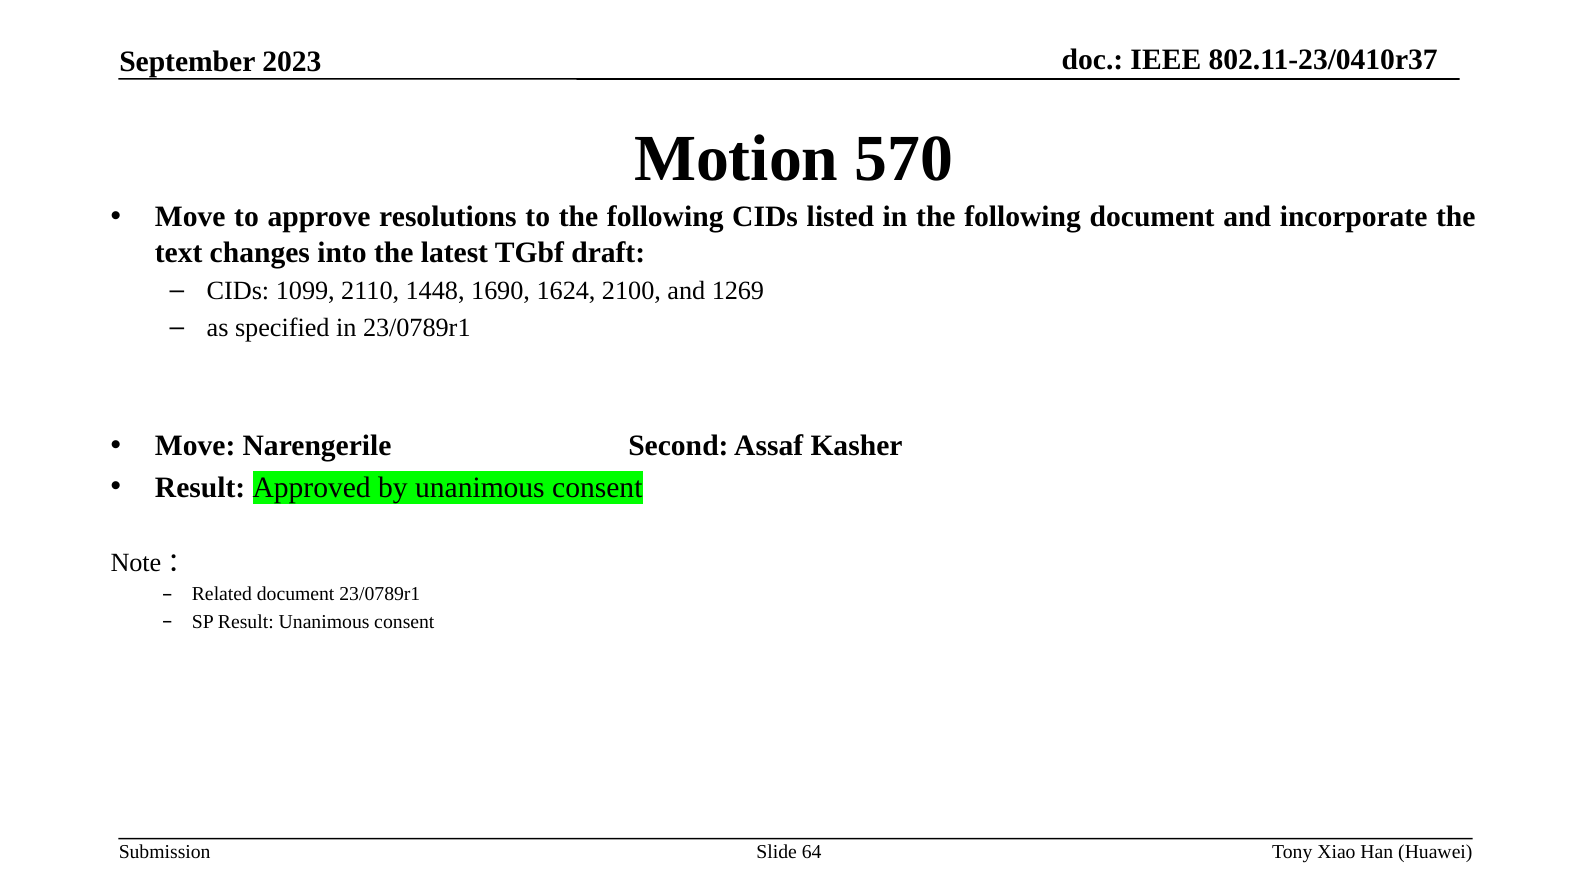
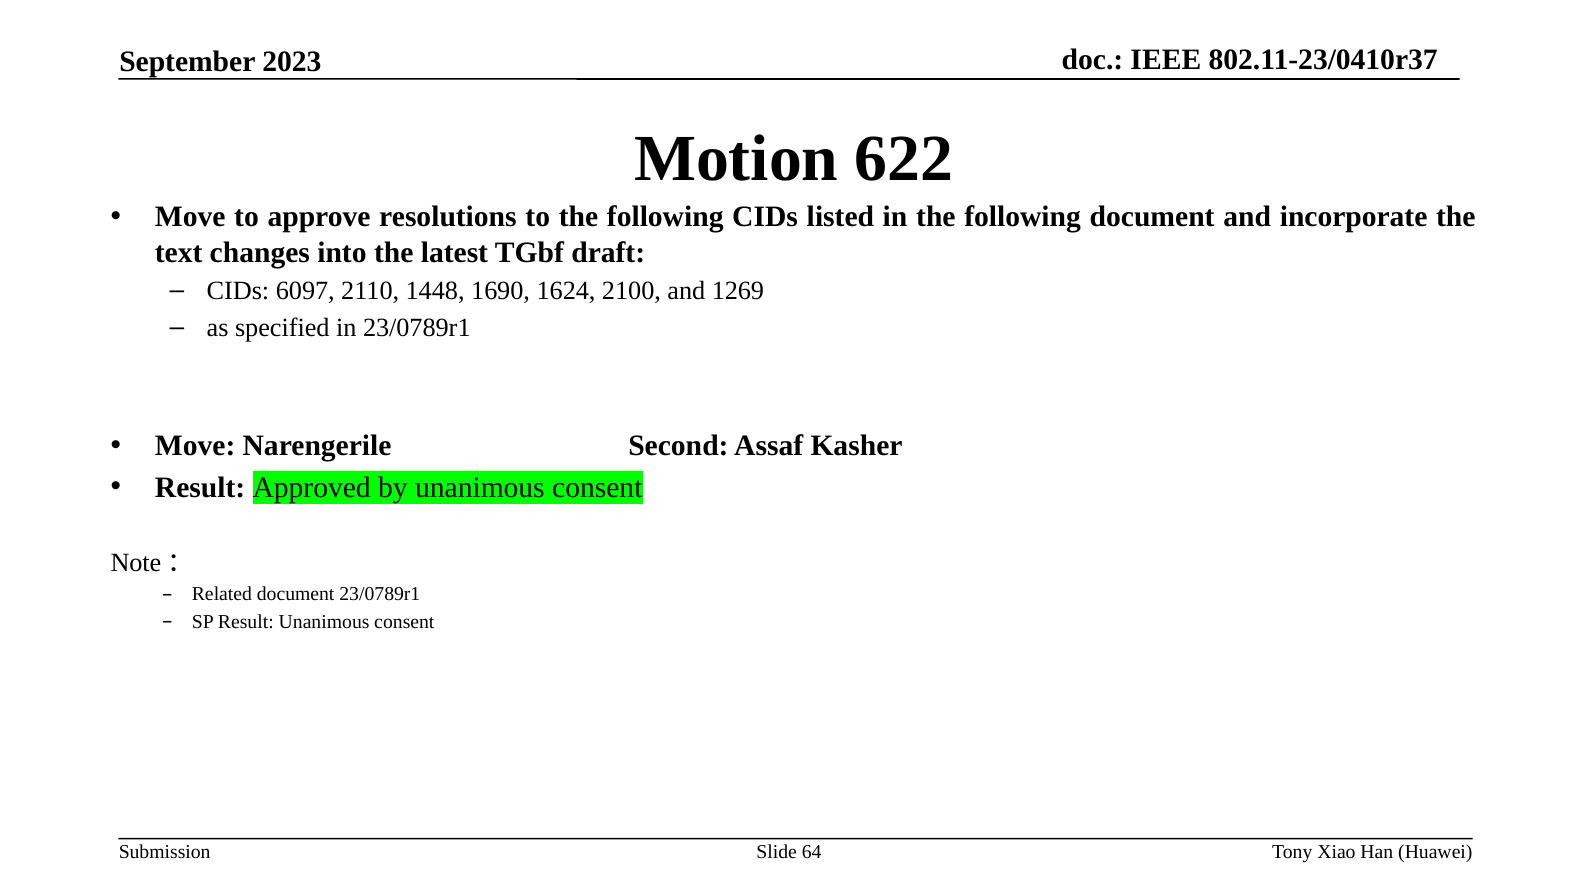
570: 570 -> 622
1099: 1099 -> 6097
